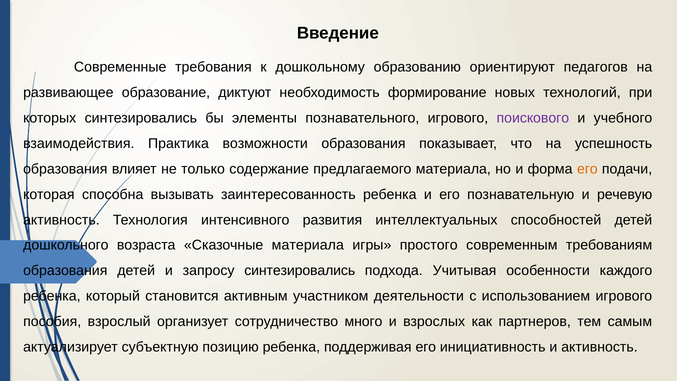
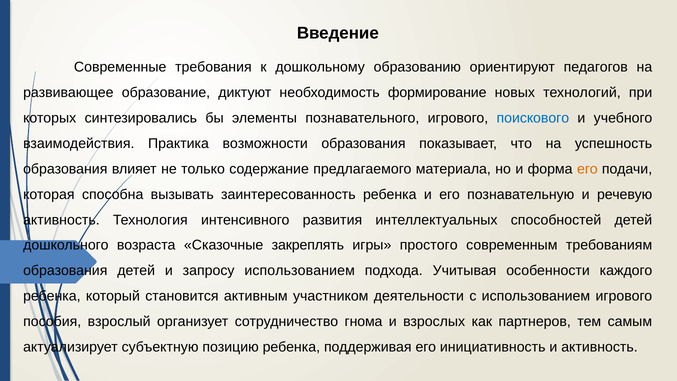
поискового colour: purple -> blue
Сказочные материала: материала -> закреплять
запросу синтезировались: синтезировались -> использованием
много: много -> гнома
